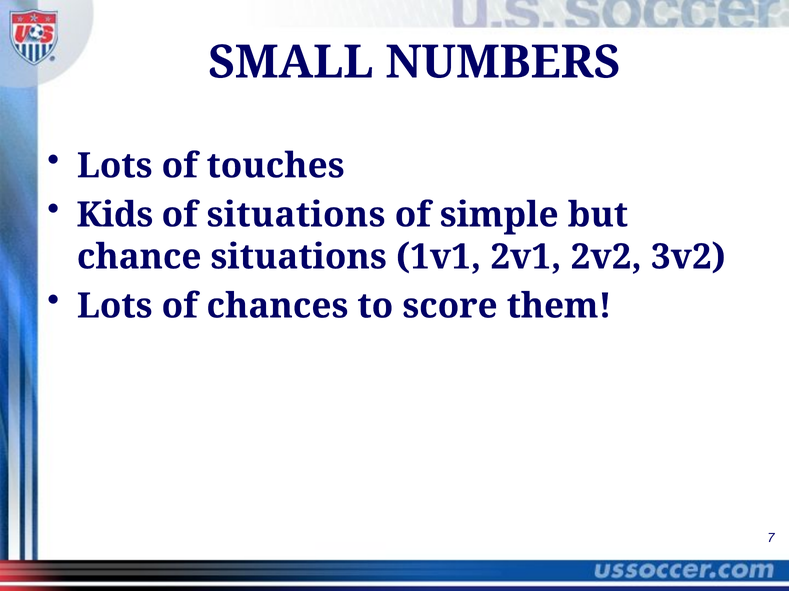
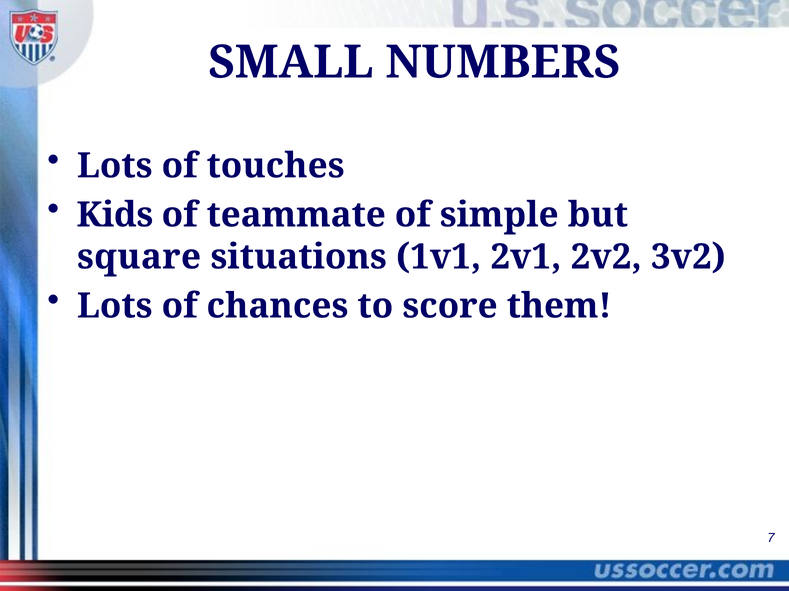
of situations: situations -> teammate
chance: chance -> square
